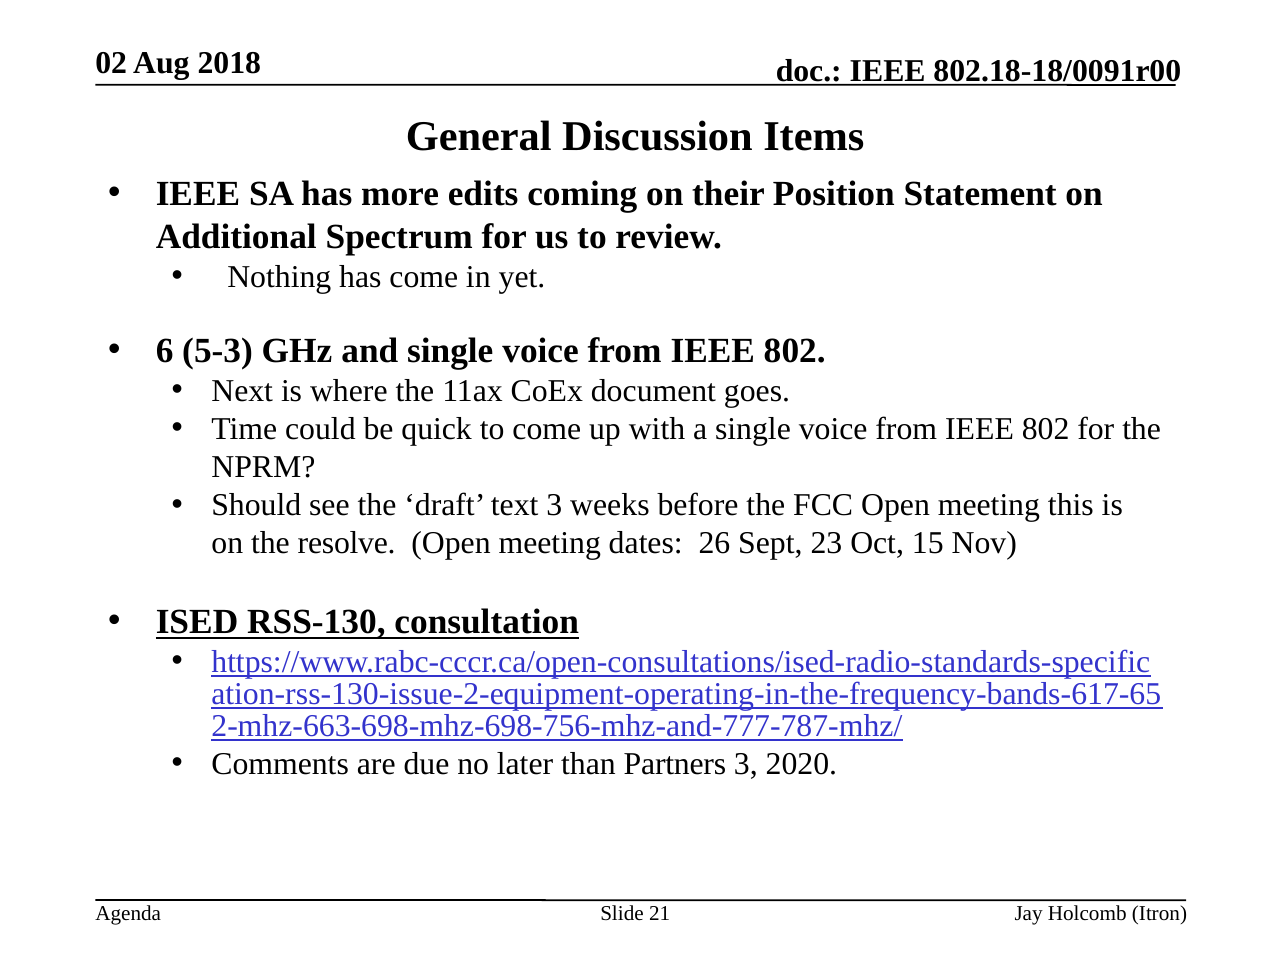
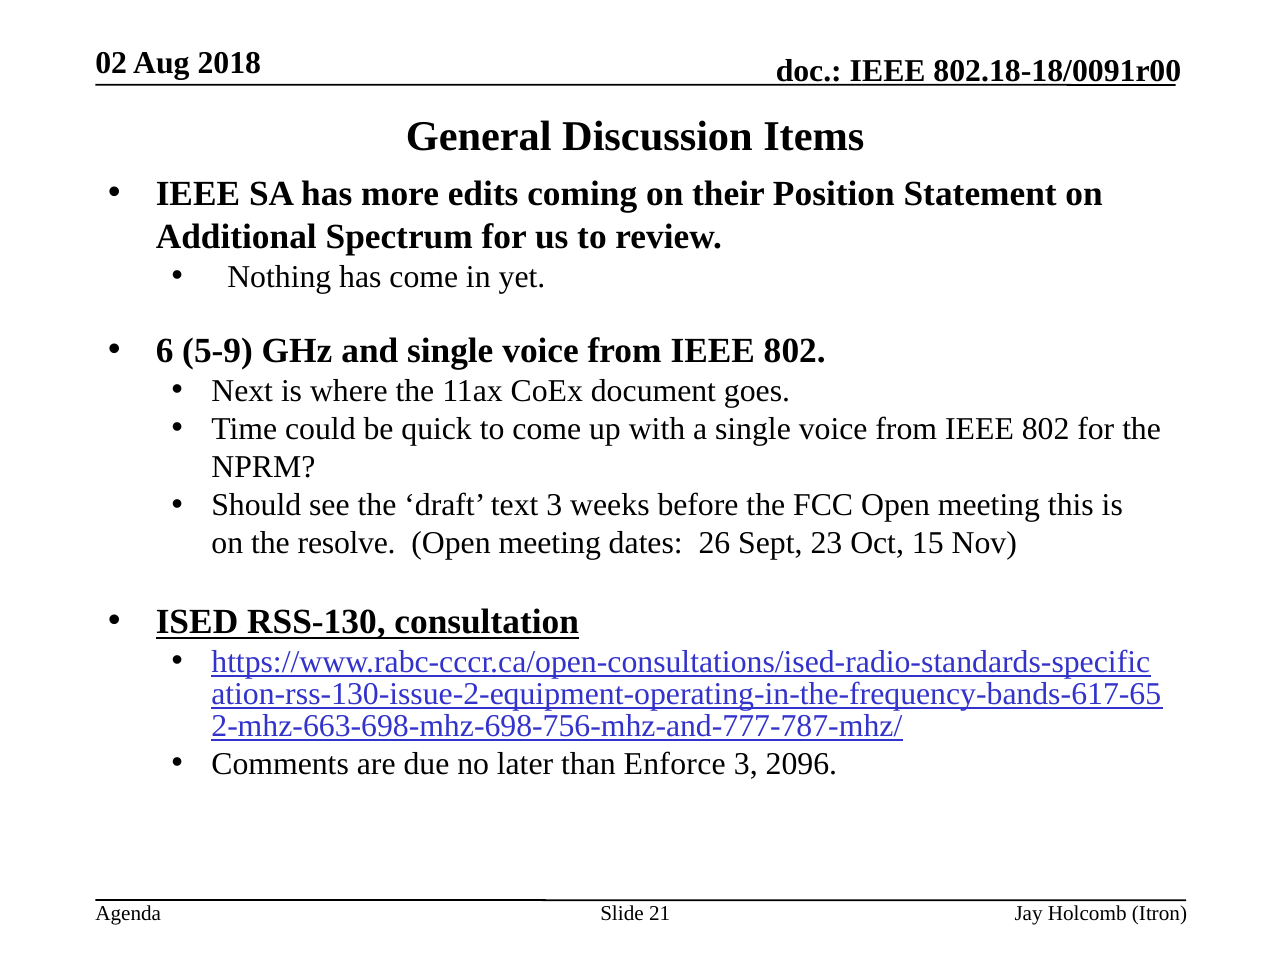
5-3: 5-3 -> 5-9
Partners: Partners -> Enforce
2020: 2020 -> 2096
